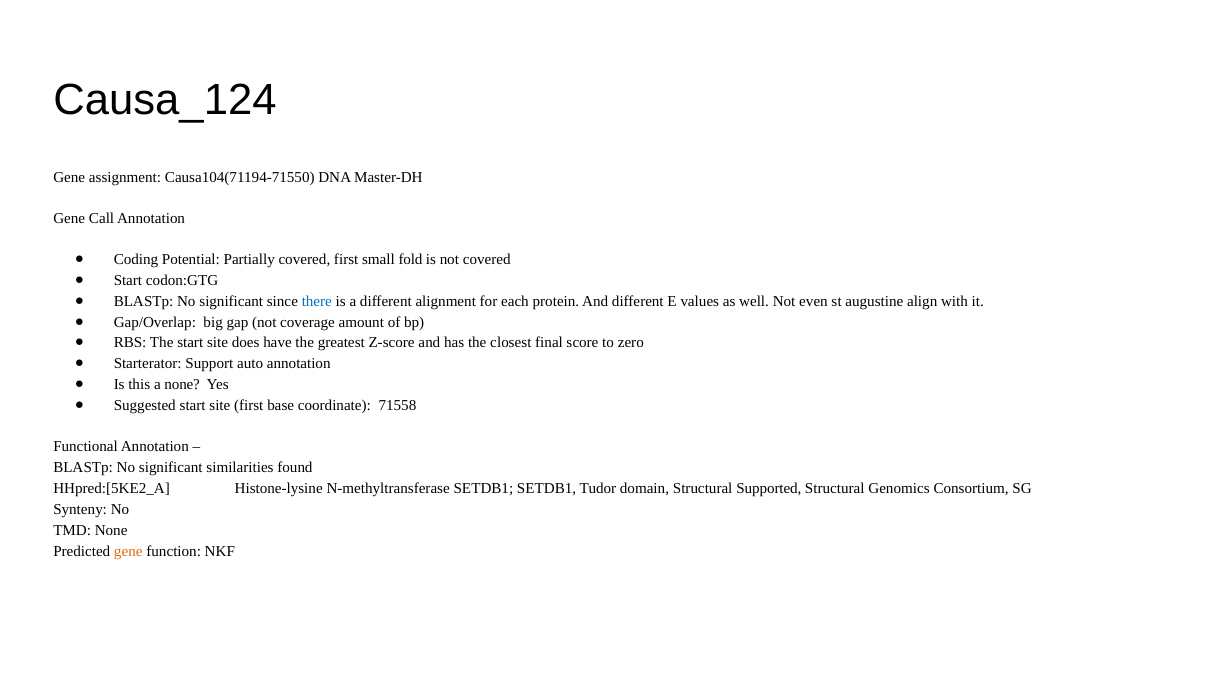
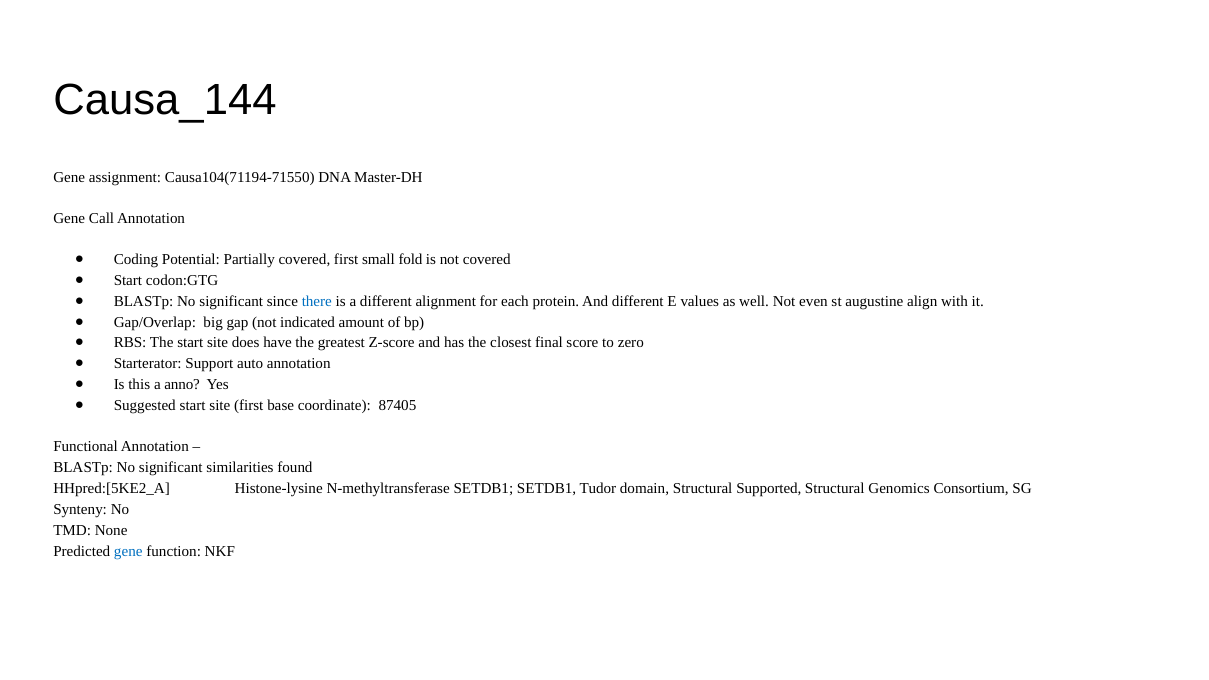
Causa_124: Causa_124 -> Causa_144
coverage: coverage -> indicated
a none: none -> anno
71558: 71558 -> 87405
gene at (128, 551) colour: orange -> blue
